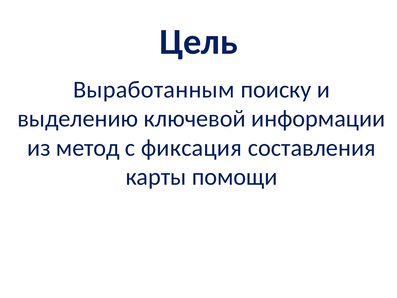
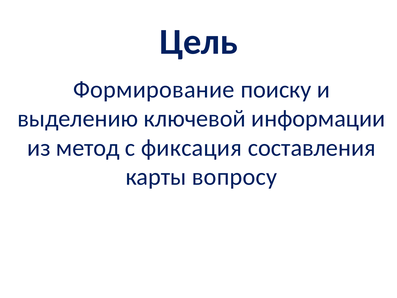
Выработанным: Выработанным -> Формирование
помощи: помощи -> вопросу
